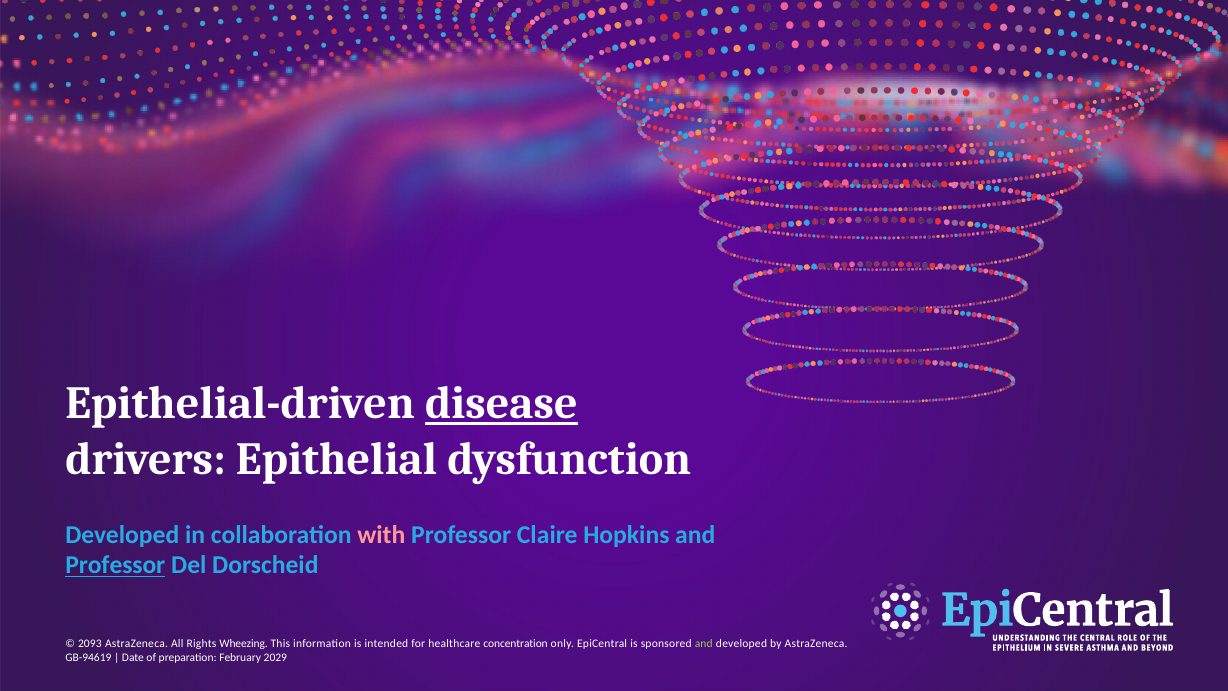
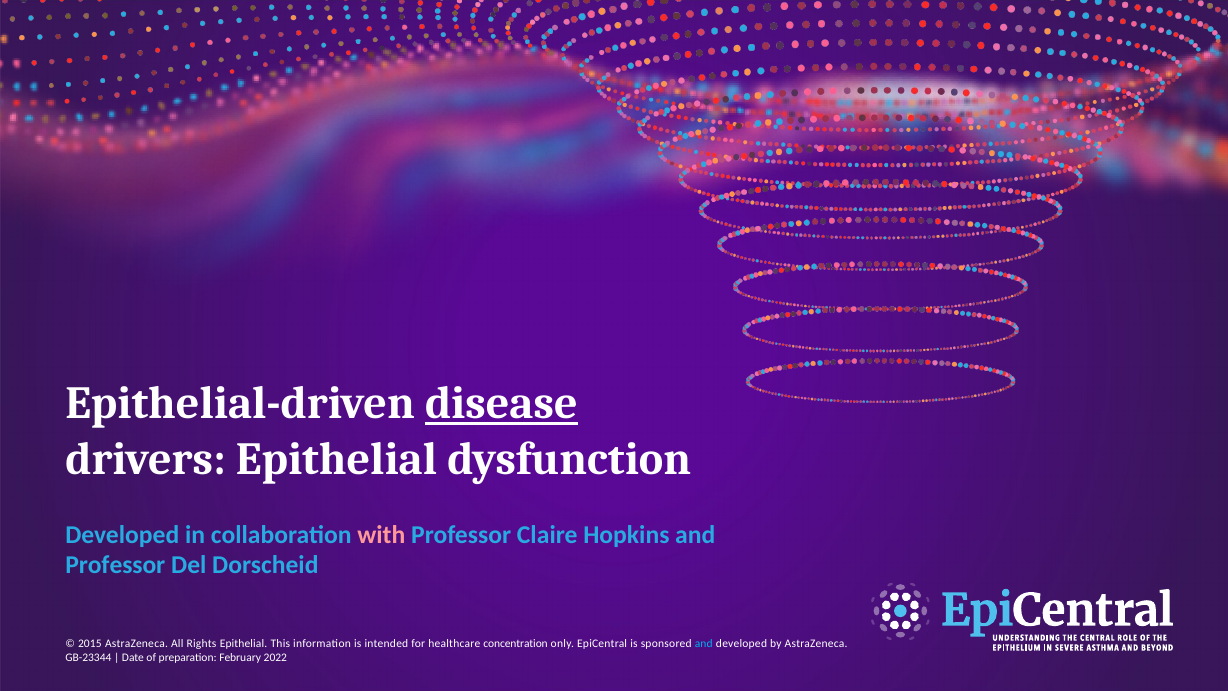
Professor at (115, 565) underline: present -> none
2093: 2093 -> 2015
Rights Wheezing: Wheezing -> Epithelial
and at (704, 644) colour: light green -> light blue
GB-94619: GB-94619 -> GB-23344
2029: 2029 -> 2022
